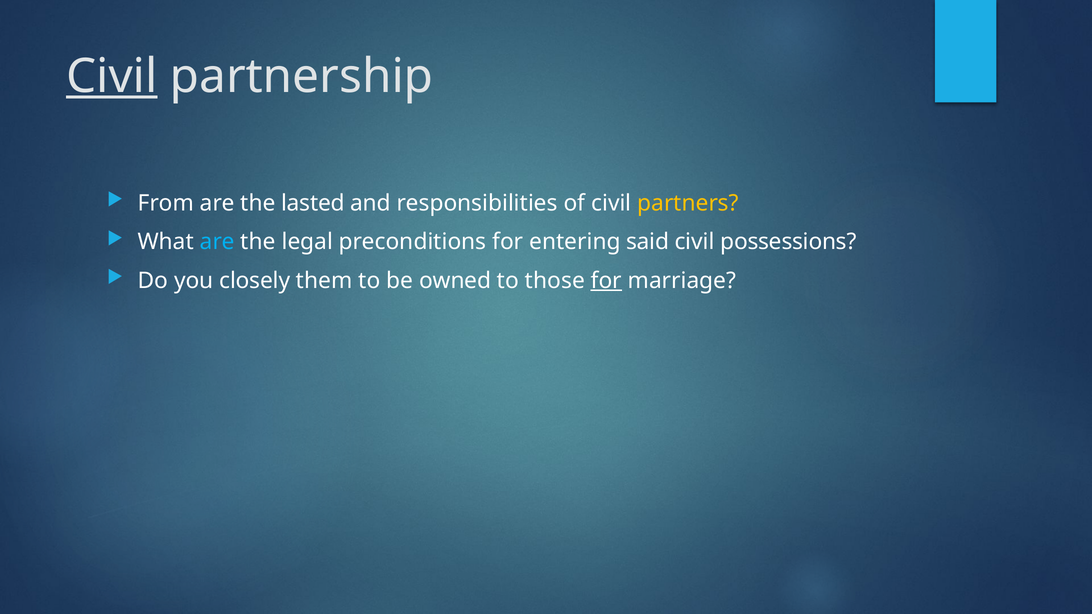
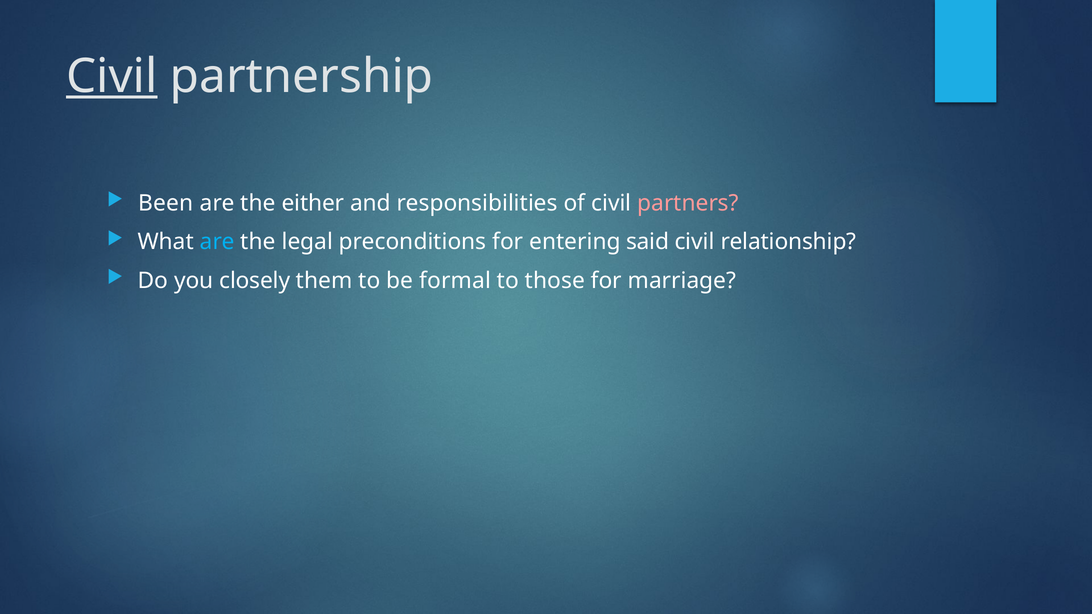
From: From -> Been
lasted: lasted -> either
partners colour: yellow -> pink
possessions: possessions -> relationship
owned: owned -> formal
for at (606, 281) underline: present -> none
